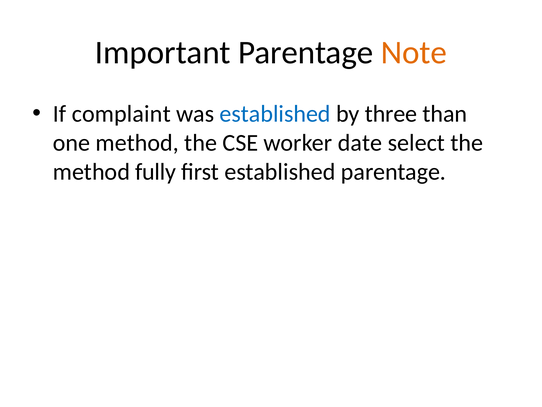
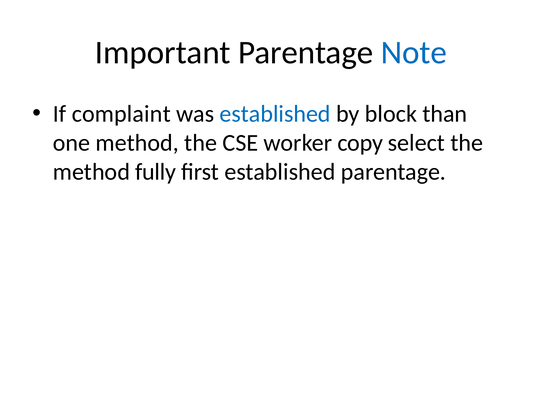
Note colour: orange -> blue
three: three -> block
date: date -> copy
